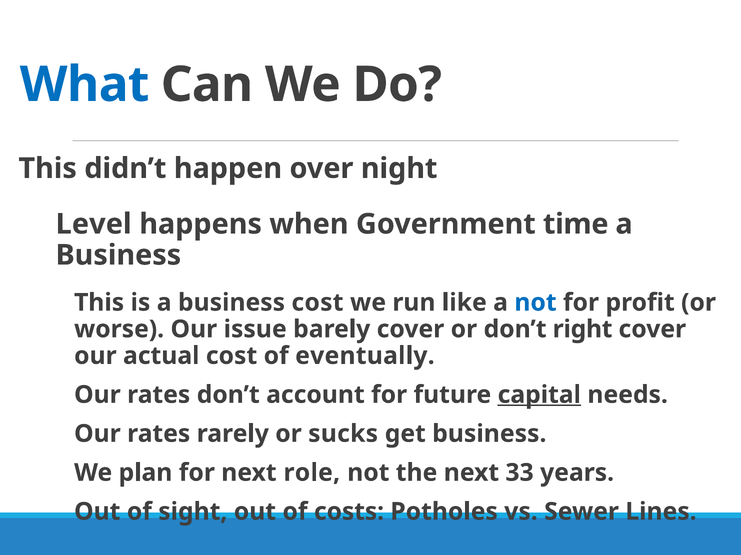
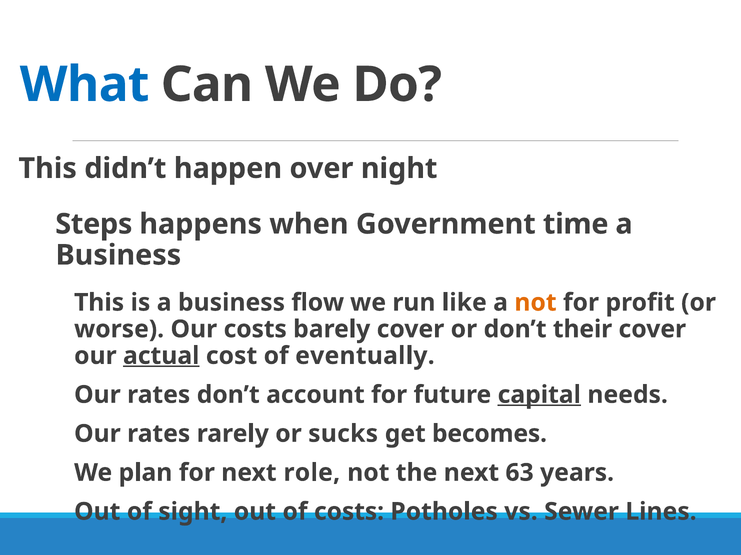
Level: Level -> Steps
business cost: cost -> flow
not at (535, 303) colour: blue -> orange
Our issue: issue -> costs
right: right -> their
actual underline: none -> present
get business: business -> becomes
33: 33 -> 63
